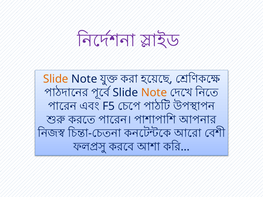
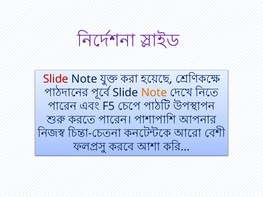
Slide colour: orange -> red
